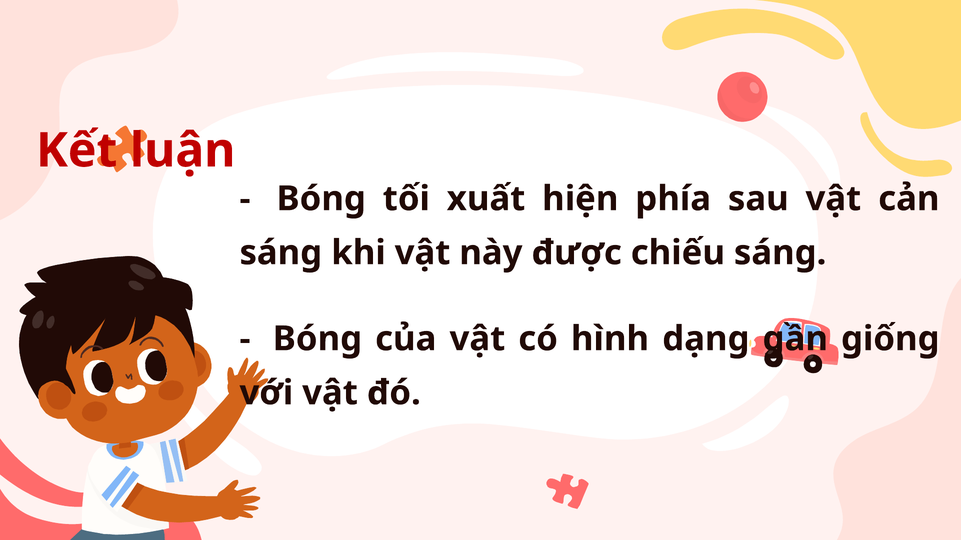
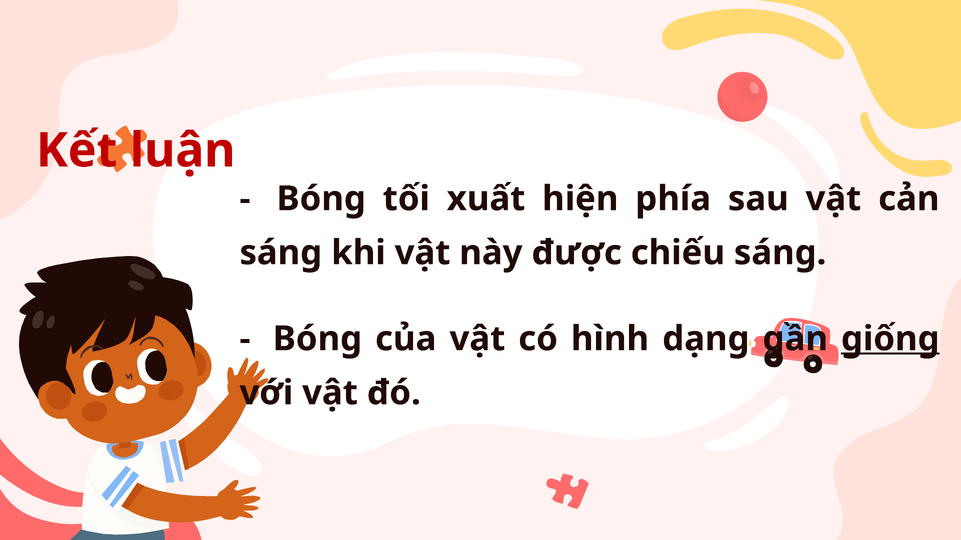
giống underline: none -> present
